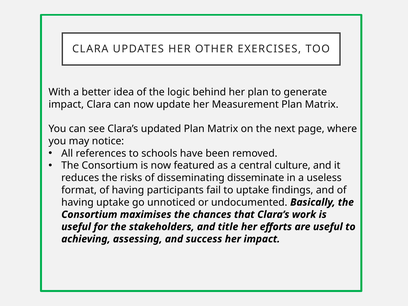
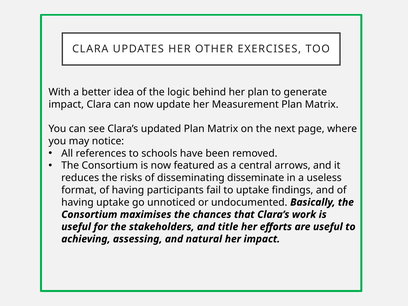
culture: culture -> arrows
success: success -> natural
